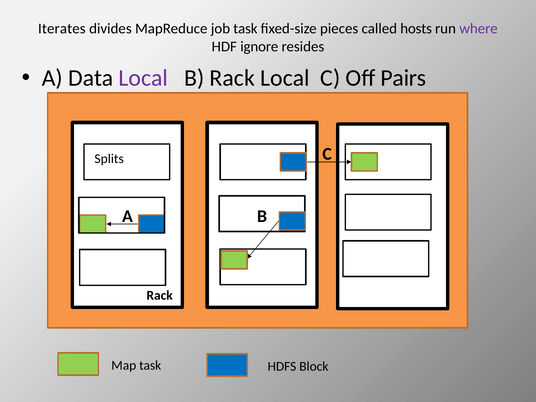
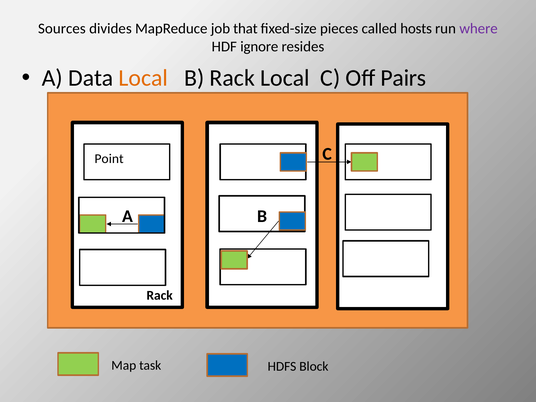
Iterates: Iterates -> Sources
job task: task -> that
Local at (143, 78) colour: purple -> orange
Splits: Splits -> Point
